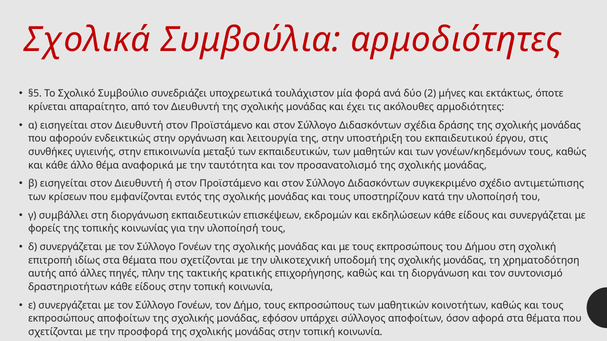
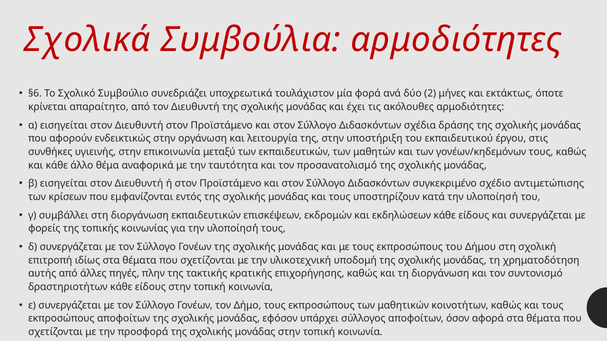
§5: §5 -> §6
